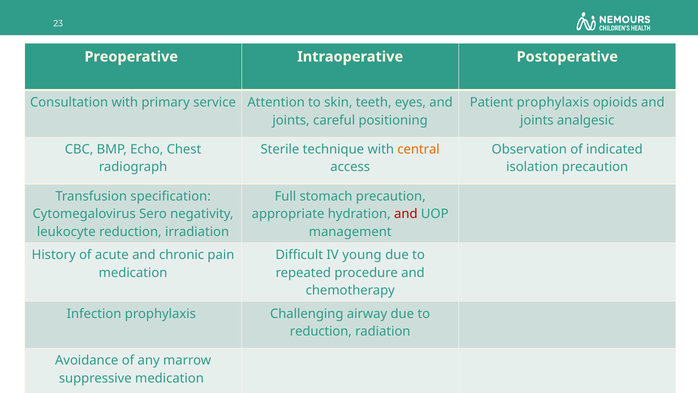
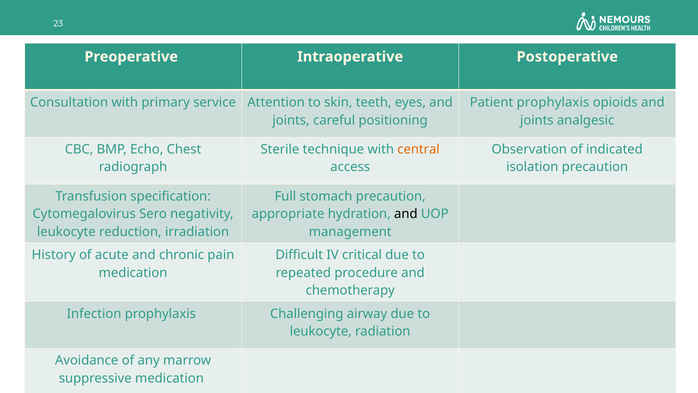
and at (406, 214) colour: red -> black
young: young -> critical
reduction at (321, 331): reduction -> leukocyte
